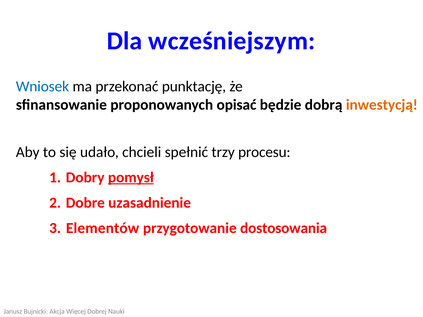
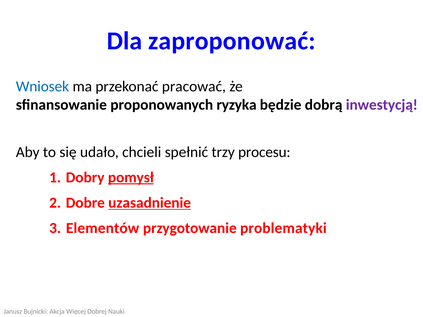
wcześniejszym: wcześniejszym -> zaproponować
punktację: punktację -> pracować
opisać: opisać -> ryzyka
inwestycją colour: orange -> purple
uzasadnienie underline: none -> present
dostosowania: dostosowania -> problematyki
